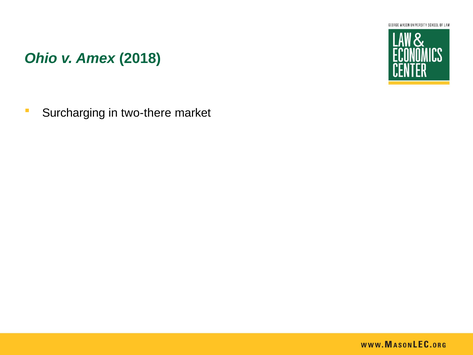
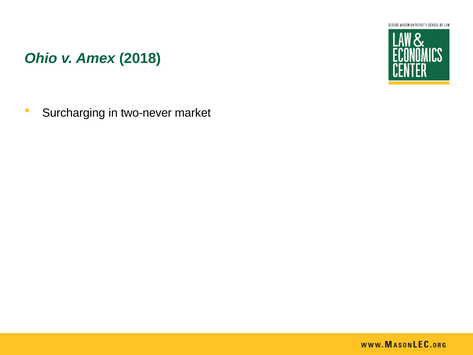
two-there: two-there -> two-never
